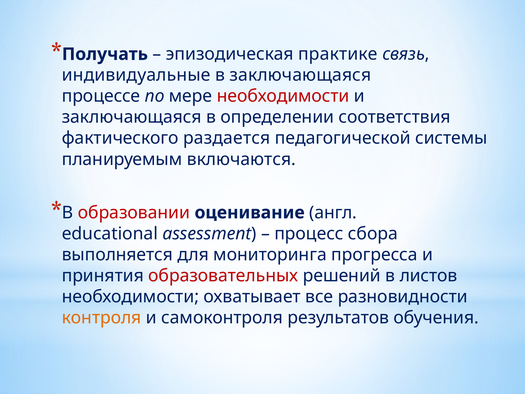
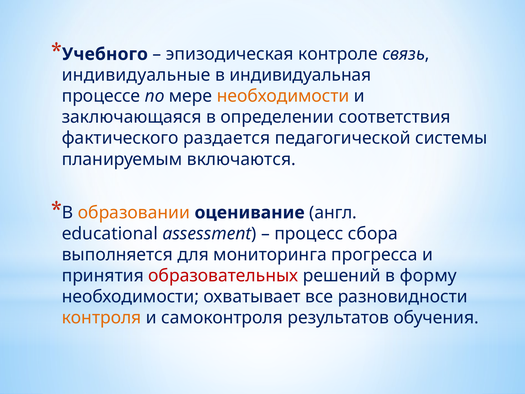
Получать: Получать -> Учебного
практике: практике -> контроле
в заключающаяся: заключающаяся -> индивидуальная
необходимости at (283, 96) colour: red -> orange
образовании colour: red -> orange
листов: листов -> форму
